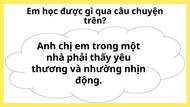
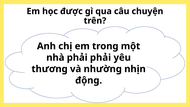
phải thấy: thấy -> phải
